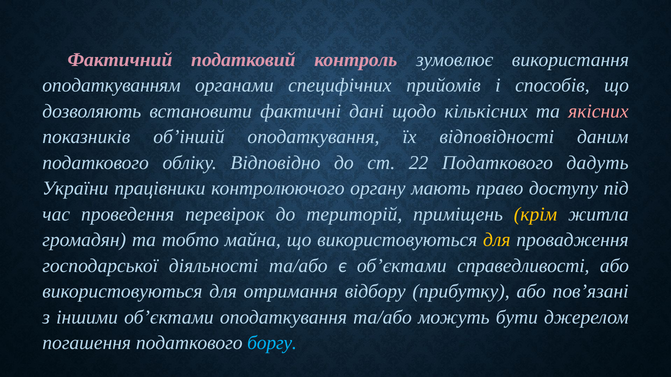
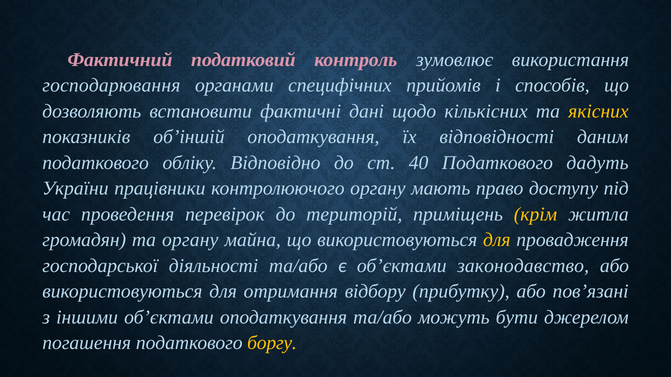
оподаткуванням: оподаткуванням -> господарювання
якісних colour: pink -> yellow
22: 22 -> 40
та тобто: тобто -> органу
справедливості: справедливості -> законодавство
боргу colour: light blue -> yellow
